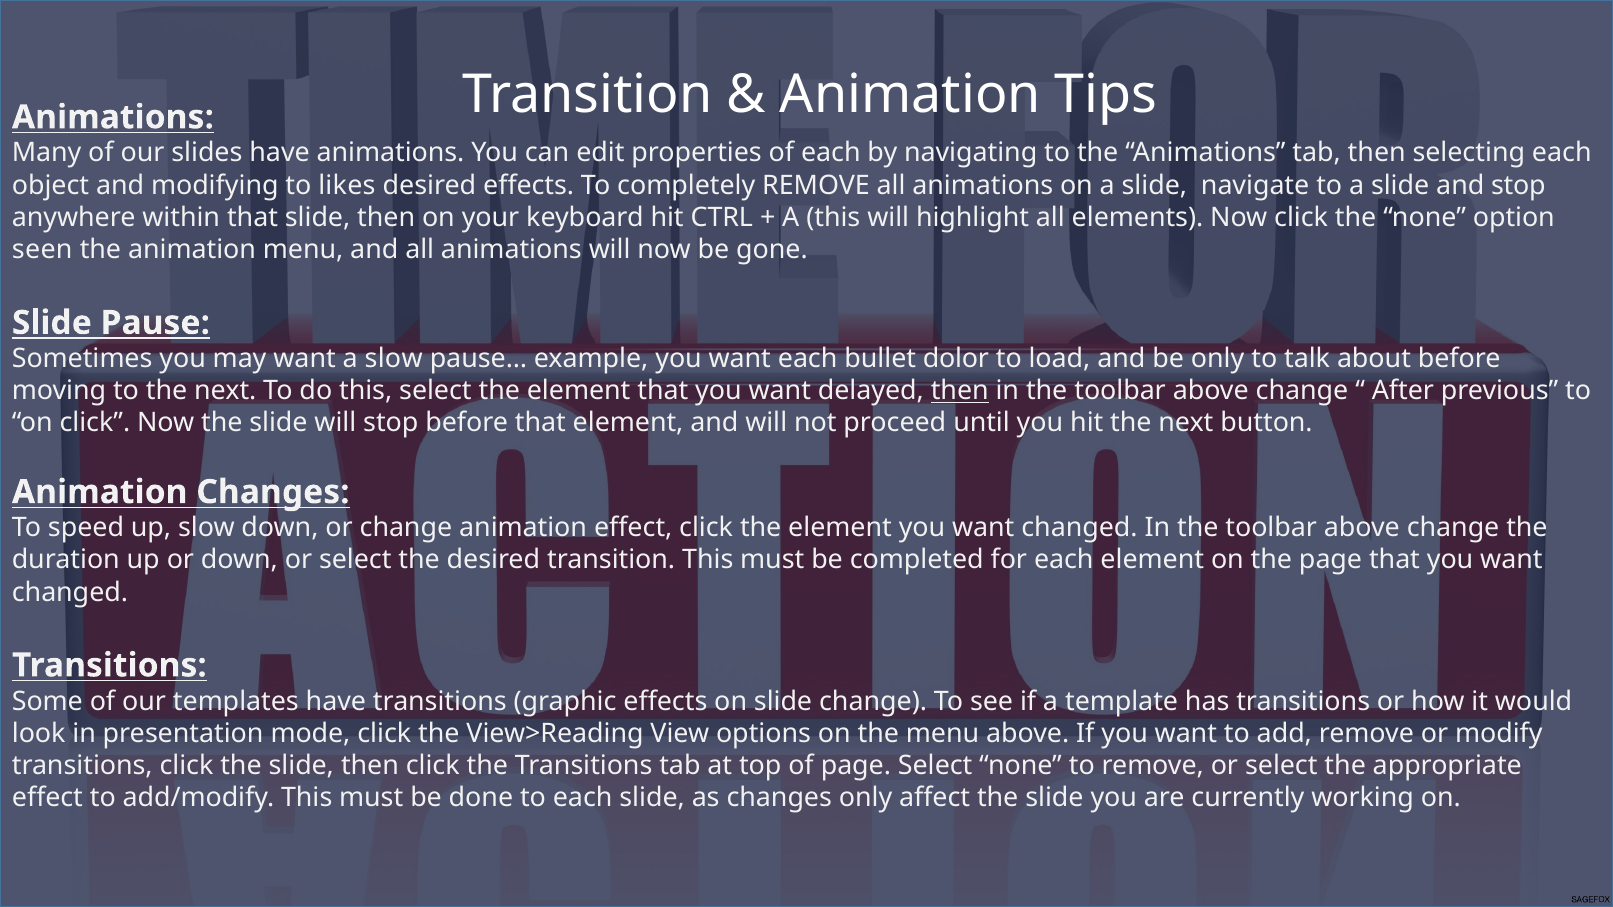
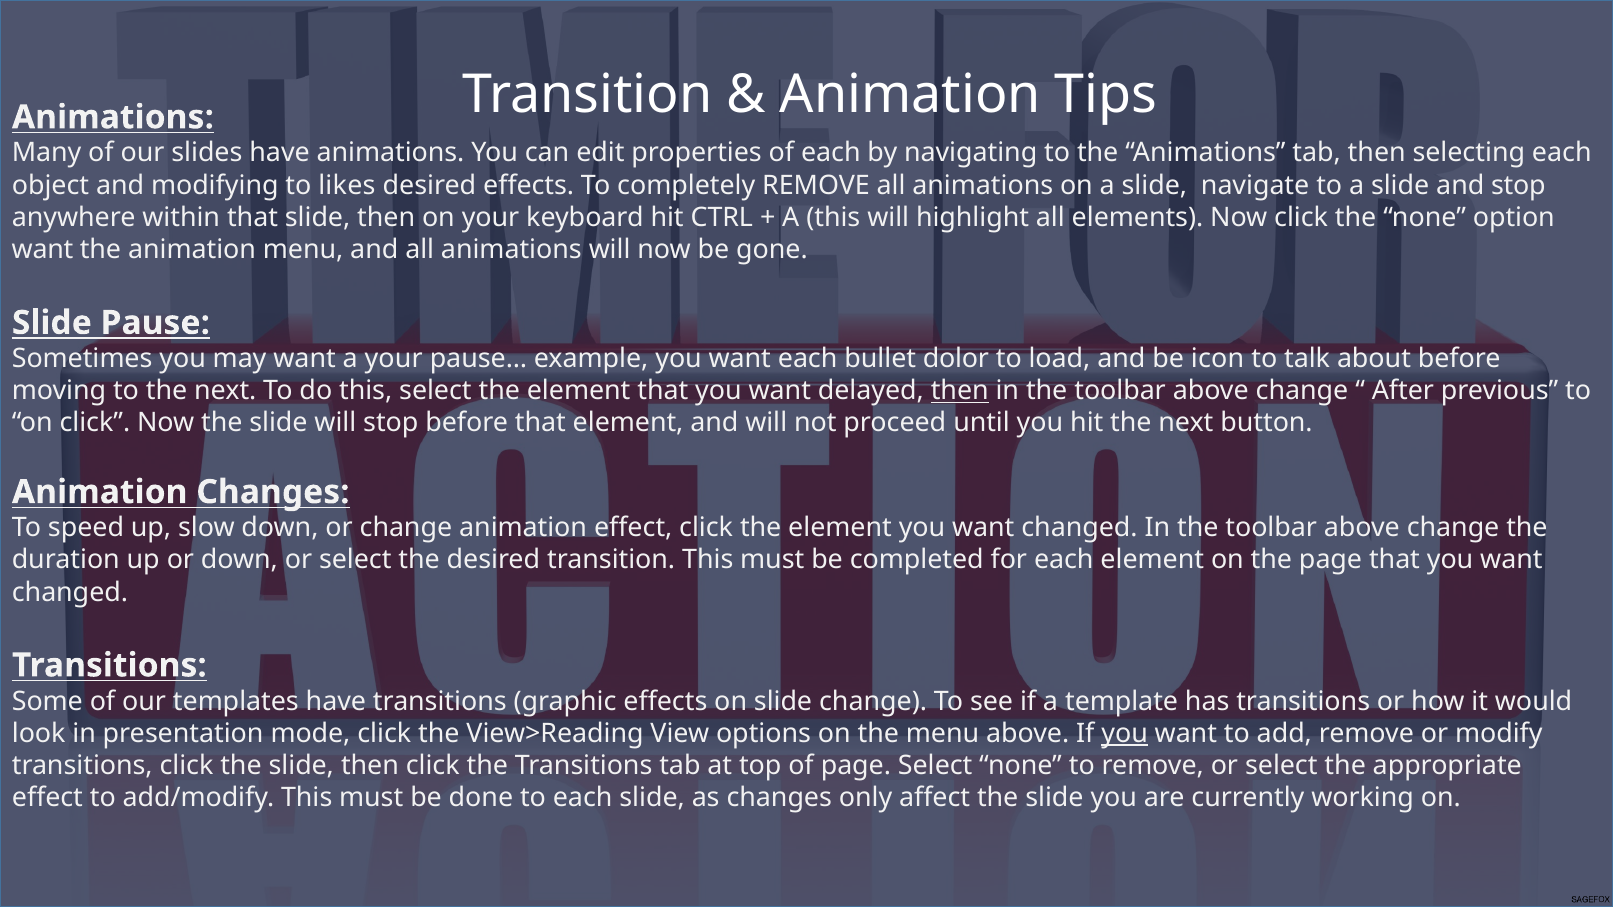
seen at (42, 250): seen -> want
a slow: slow -> your
be only: only -> icon
you at (1125, 734) underline: none -> present
